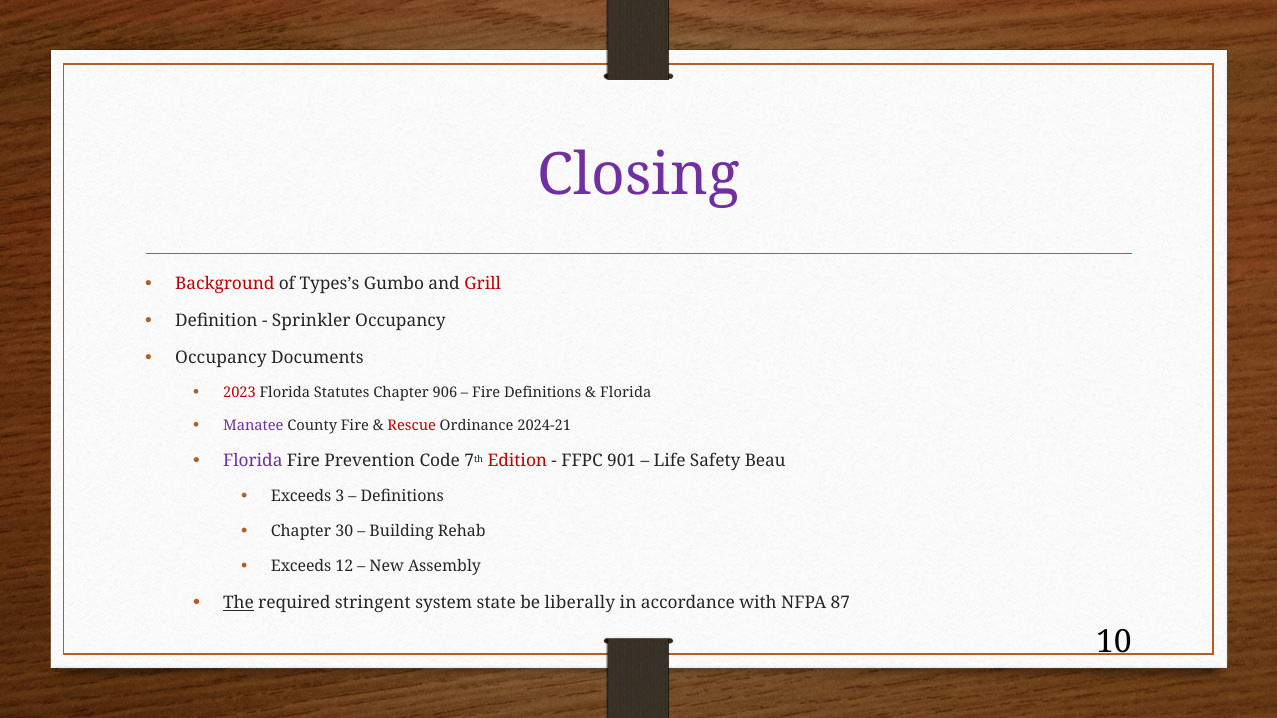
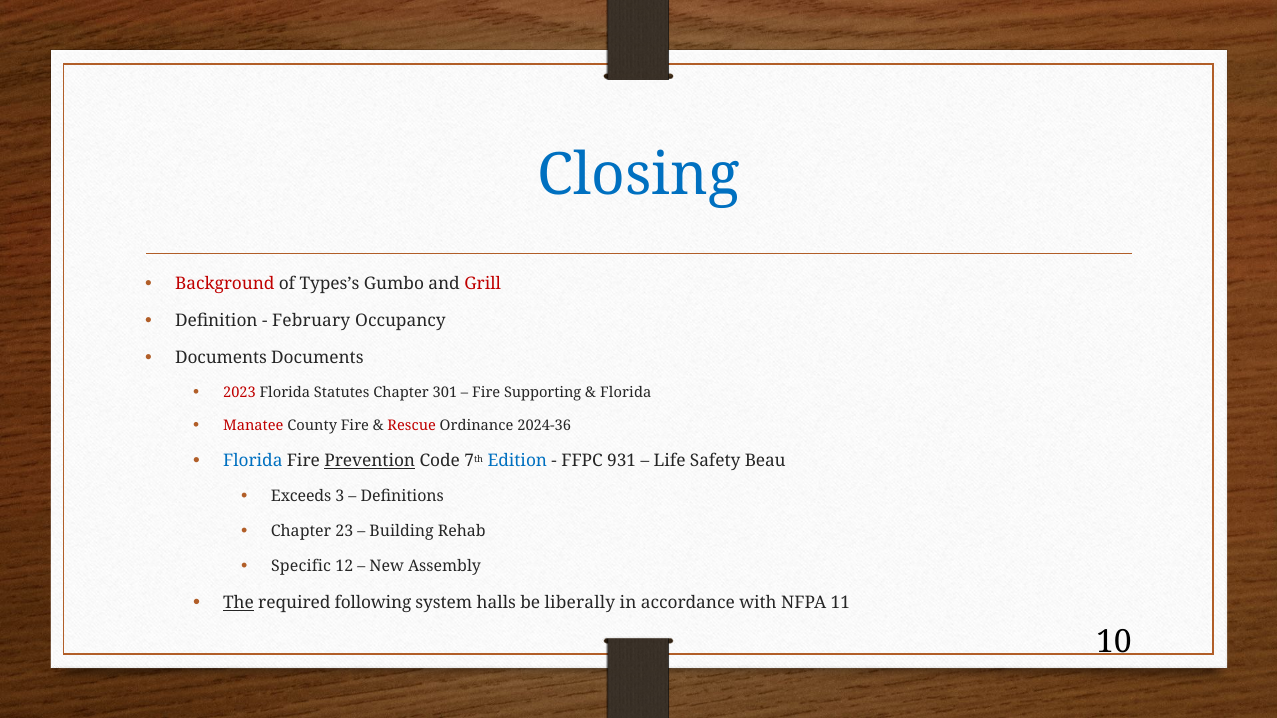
Closing colour: purple -> blue
Sprinkler: Sprinkler -> February
Occupancy at (221, 358): Occupancy -> Documents
906: 906 -> 301
Fire Definitions: Definitions -> Supporting
Manatee colour: purple -> red
2024-21: 2024-21 -> 2024-36
Florida at (253, 461) colour: purple -> blue
Prevention underline: none -> present
Edition colour: red -> blue
901: 901 -> 931
30: 30 -> 23
Exceeds at (301, 567): Exceeds -> Specific
stringent: stringent -> following
state: state -> halls
87: 87 -> 11
